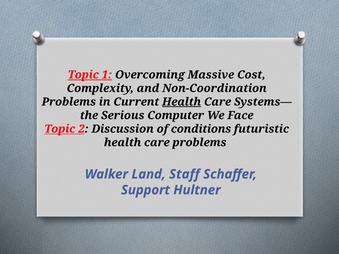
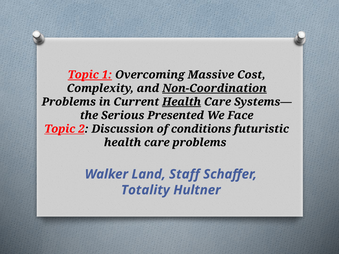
Non-Coordination underline: none -> present
Computer: Computer -> Presented
Support: Support -> Totality
